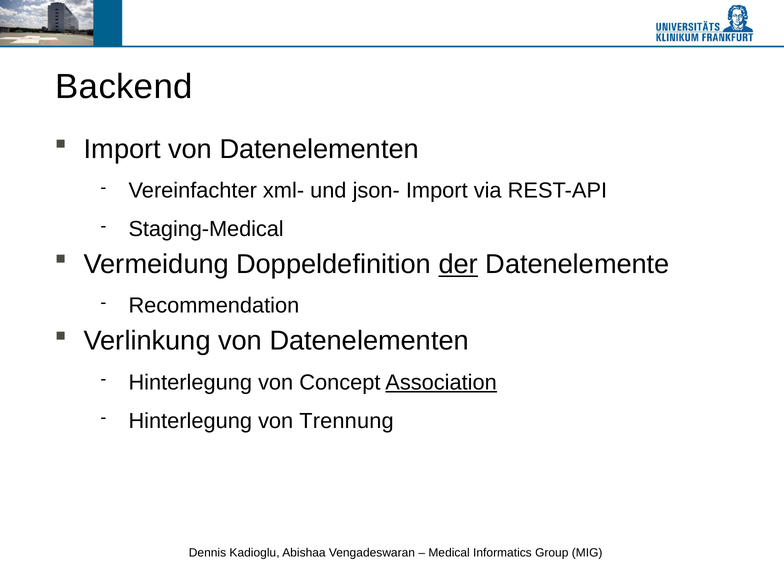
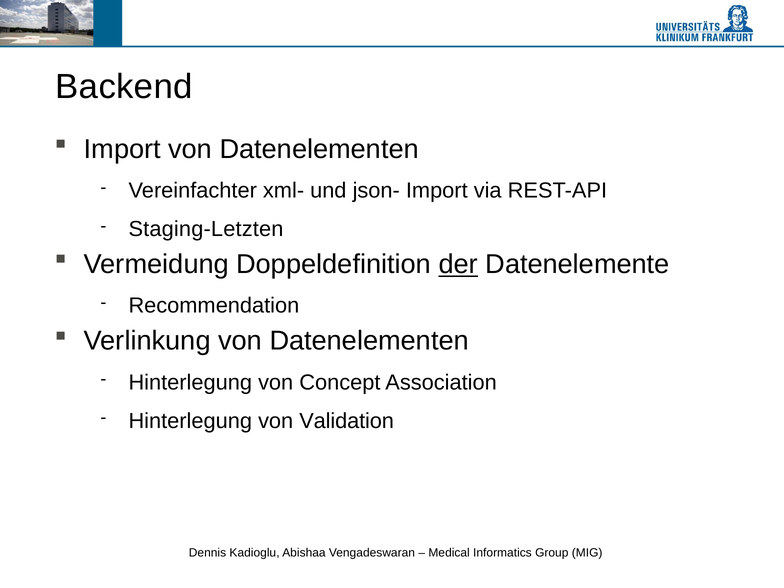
Staging-Medical: Staging-Medical -> Staging-Letzten
Association underline: present -> none
Trennung: Trennung -> Validation
